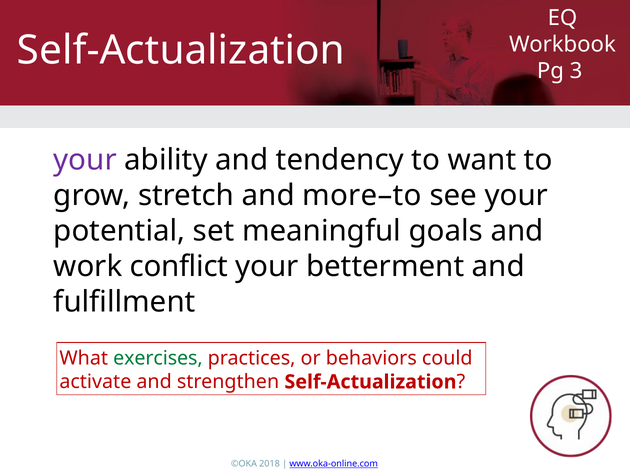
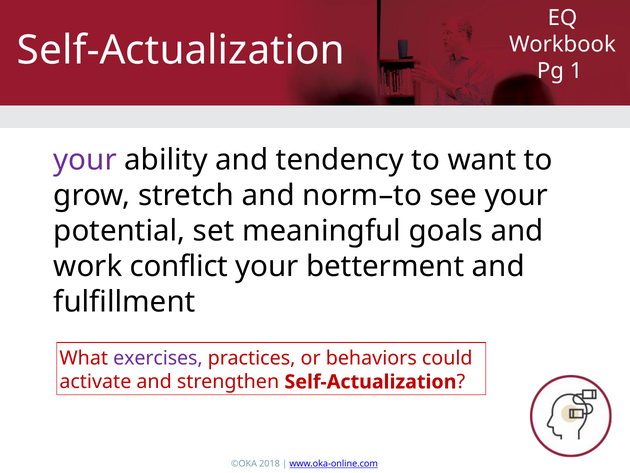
3: 3 -> 1
more–to: more–to -> norm–to
exercises colour: green -> purple
